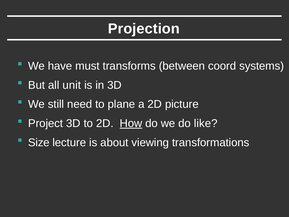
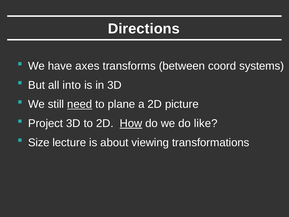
Projection: Projection -> Directions
must: must -> axes
unit: unit -> into
need underline: none -> present
